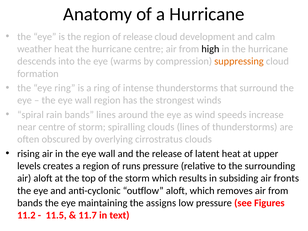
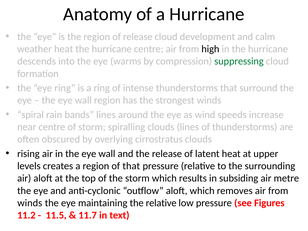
suppressing colour: orange -> green
of runs: runs -> that
fronts: fronts -> metre
bands at (30, 203): bands -> winds
the assigns: assigns -> relative
